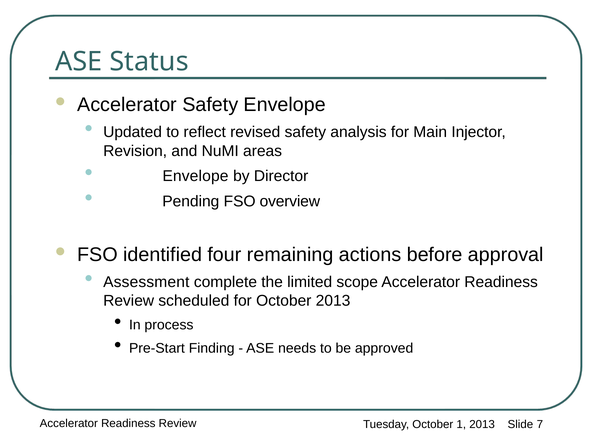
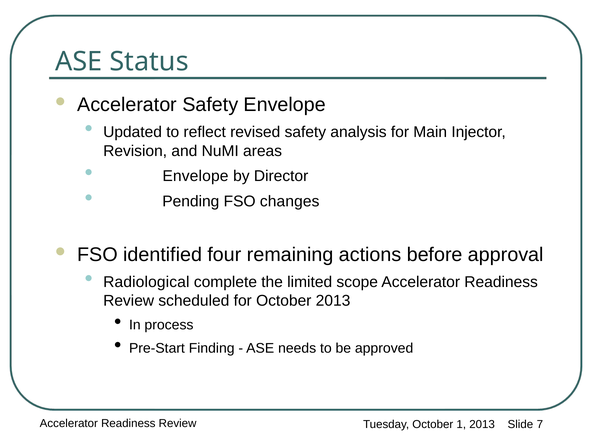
overview: overview -> changes
Assessment: Assessment -> Radiological
